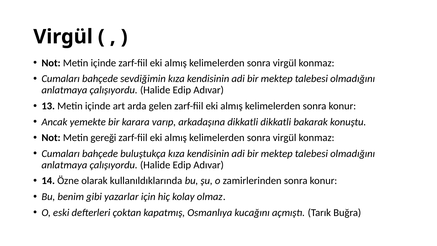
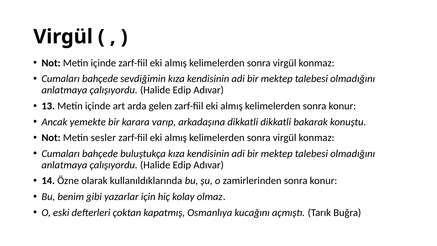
gereği: gereği -> sesler
